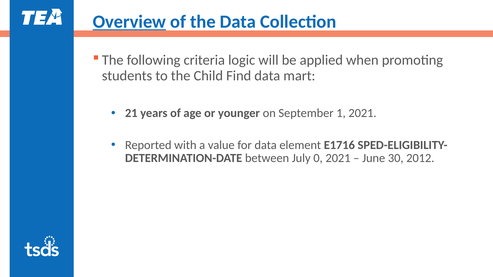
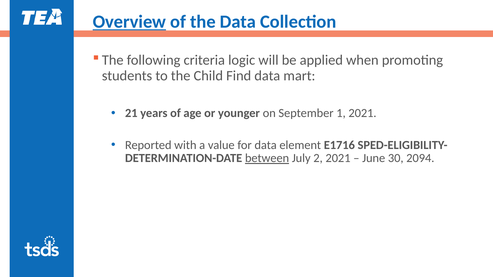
between underline: none -> present
0: 0 -> 2
2012: 2012 -> 2094
